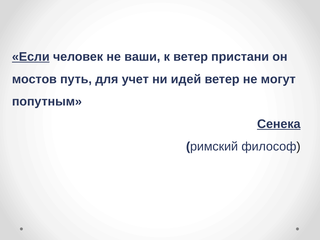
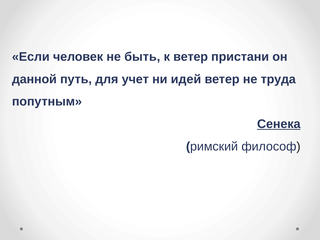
Если underline: present -> none
ваши: ваши -> быть
мостов: мостов -> данной
могут: могут -> труда
